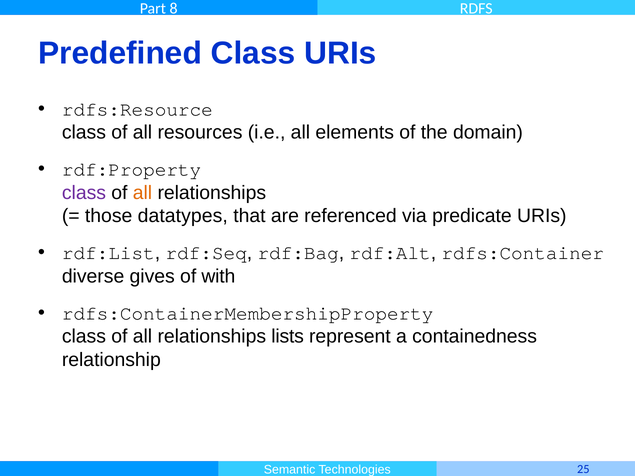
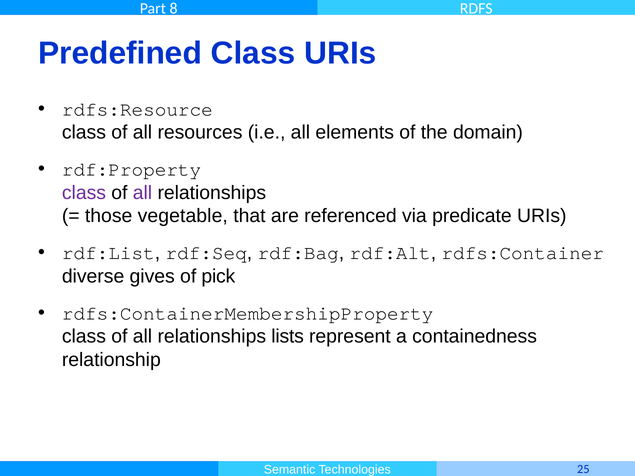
all at (142, 193) colour: orange -> purple
datatypes: datatypes -> vegetable
with: with -> pick
